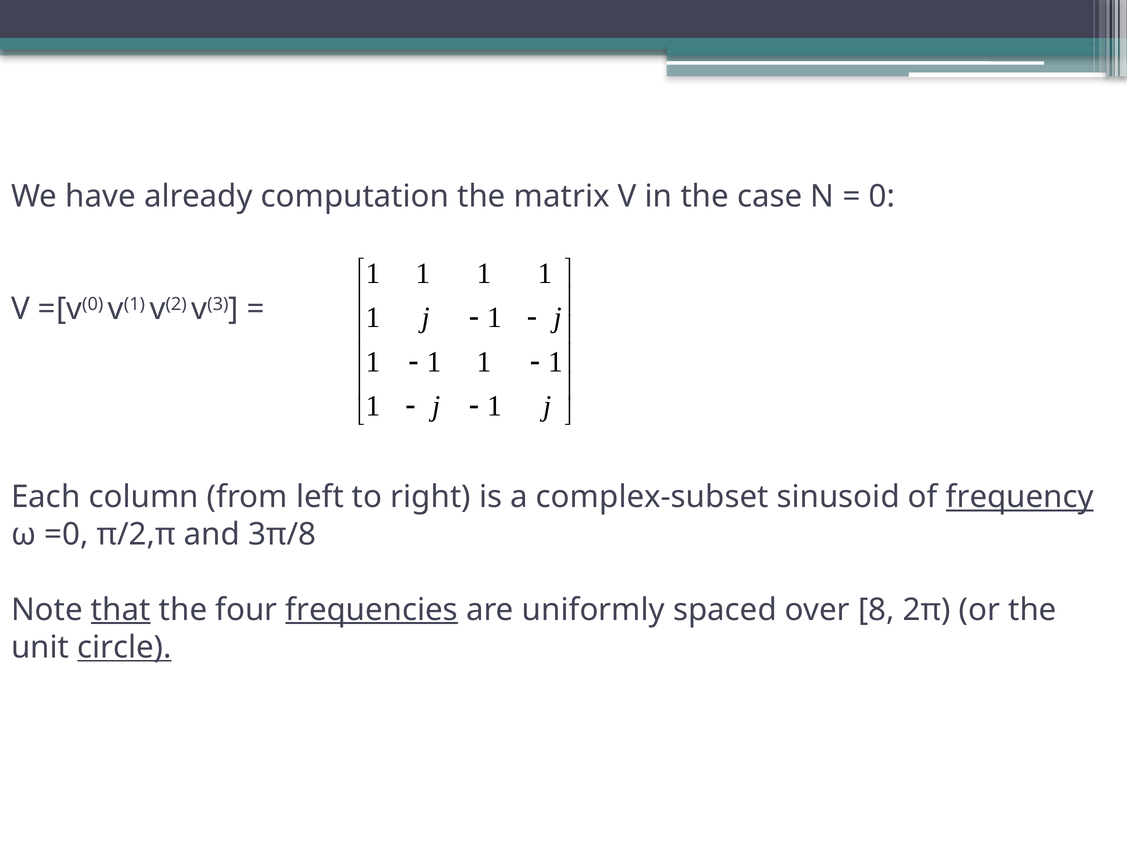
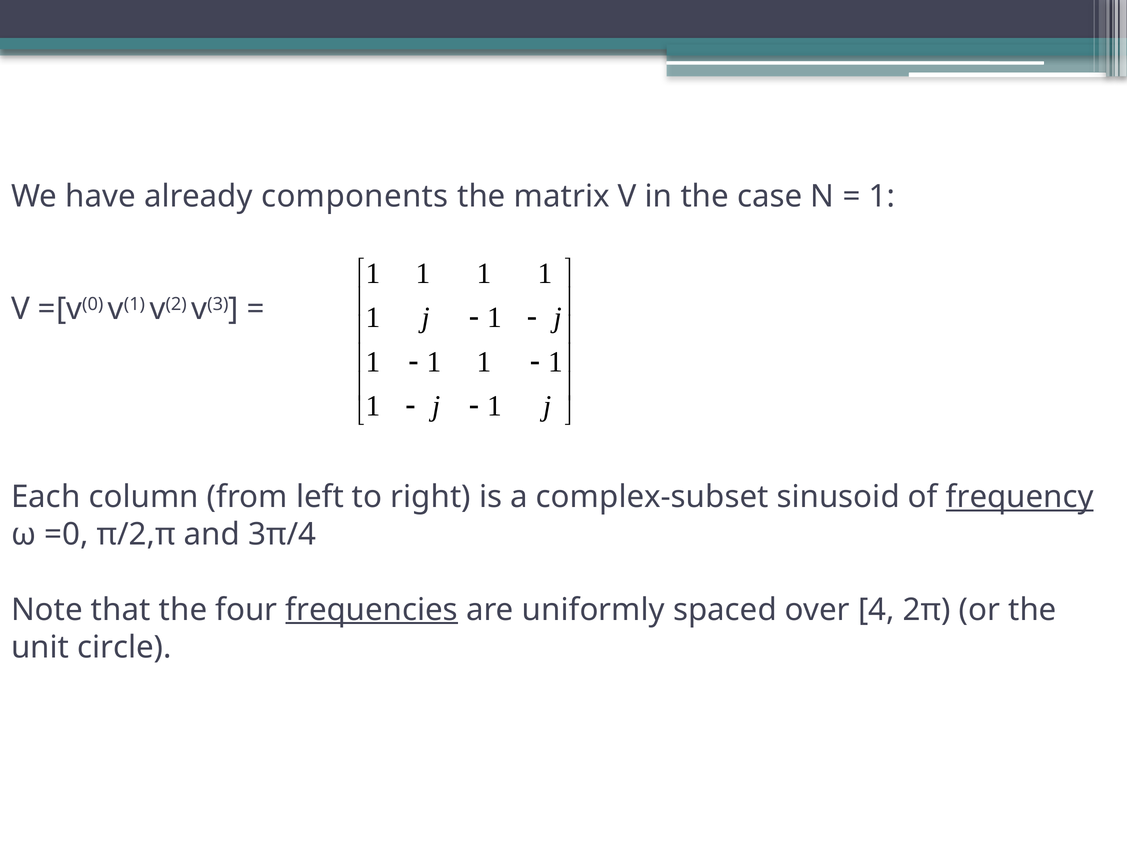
computation: computation -> components
0 at (882, 196): 0 -> 1
3π/8: 3π/8 -> 3π/4
that underline: present -> none
8: 8 -> 4
circle underline: present -> none
